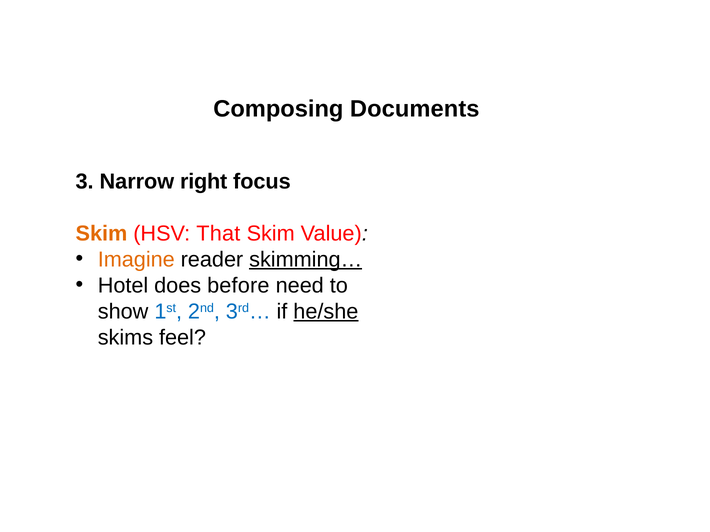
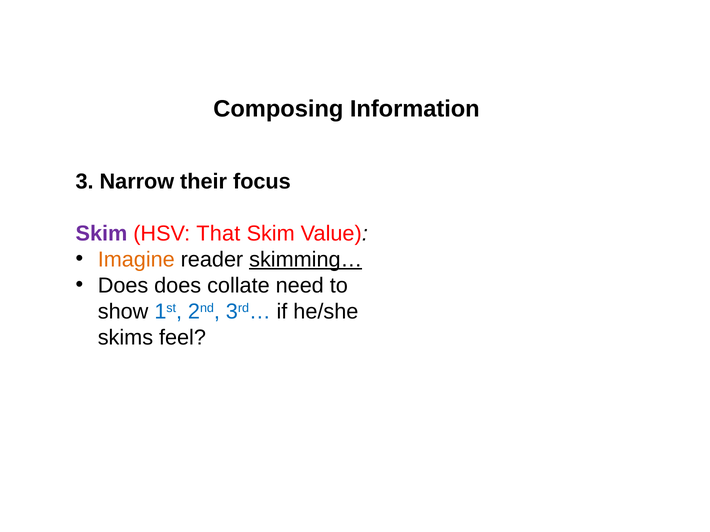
Documents: Documents -> Information
right: right -> their
Skim at (101, 234) colour: orange -> purple
Hotel at (123, 286): Hotel -> Does
before: before -> collate
he/she underline: present -> none
